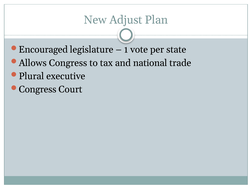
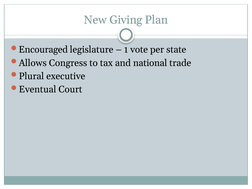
Adjust: Adjust -> Giving
Congress at (38, 89): Congress -> Eventual
